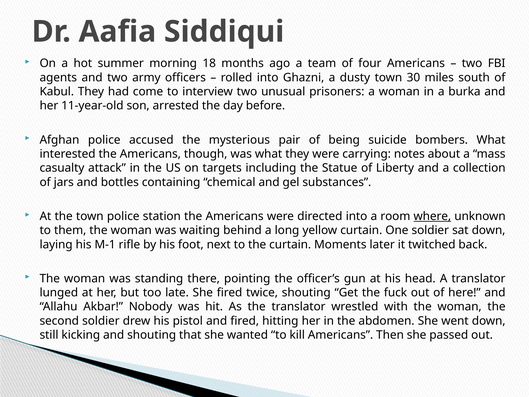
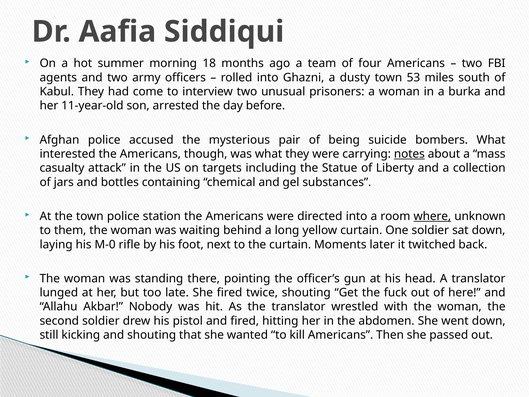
30: 30 -> 53
notes underline: none -> present
M-1: M-1 -> M-0
